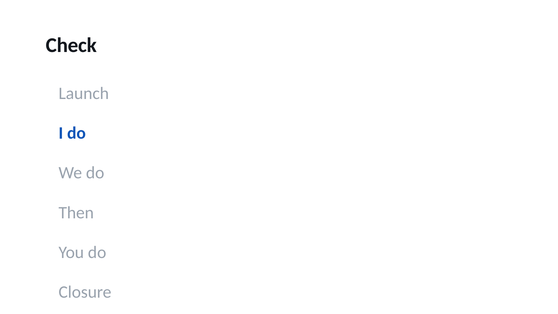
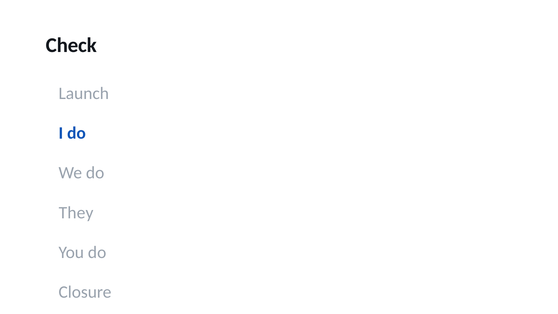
Then: Then -> They
